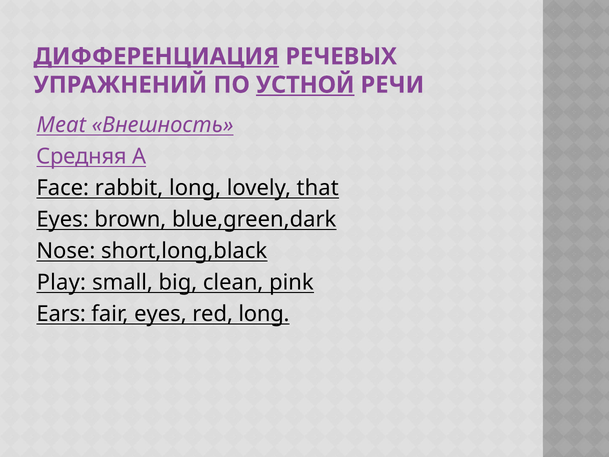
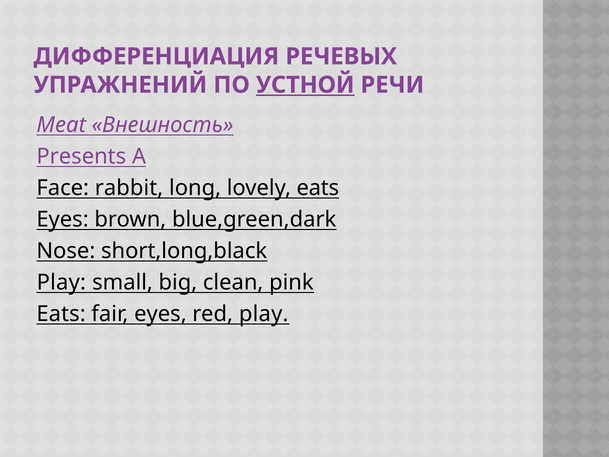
ДИФФЕРЕНЦИАЦИЯ underline: present -> none
Средняя: Средняя -> Presents
lovely that: that -> eats
Ears at (61, 314): Ears -> Eats
red long: long -> play
